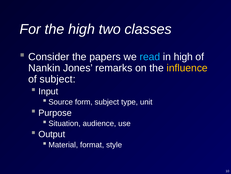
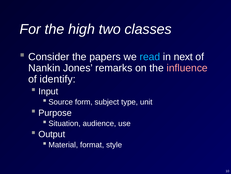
in high: high -> next
influence colour: yellow -> pink
of subject: subject -> identify
